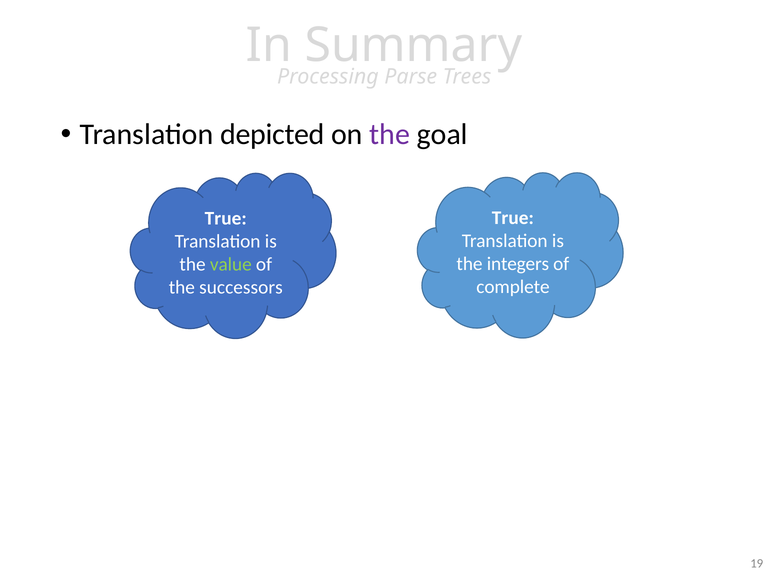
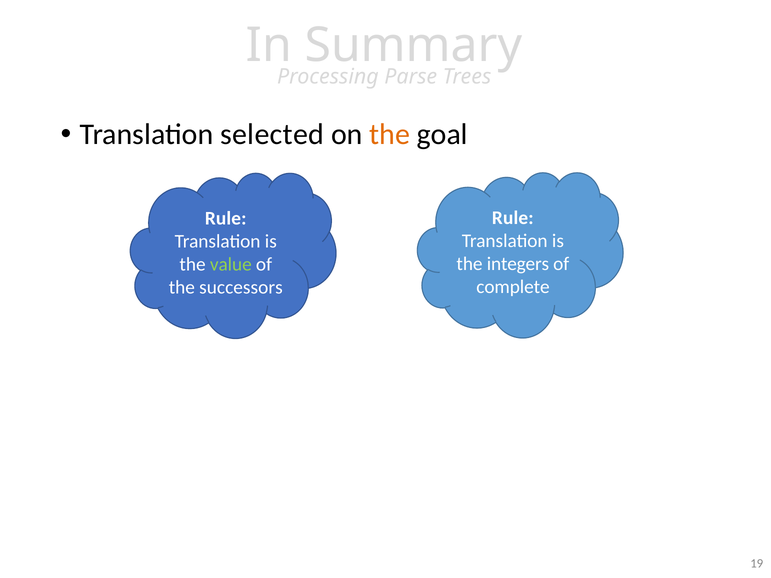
depicted: depicted -> selected
the at (390, 135) colour: purple -> orange
True at (513, 218): True -> Rule
True at (226, 218): True -> Rule
